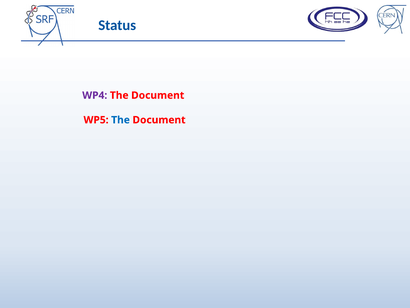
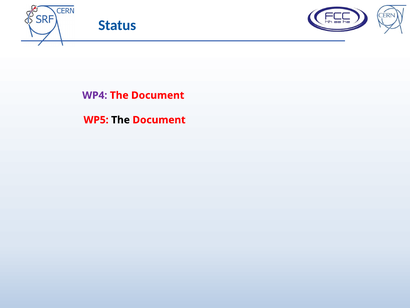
The at (121, 120) colour: blue -> black
